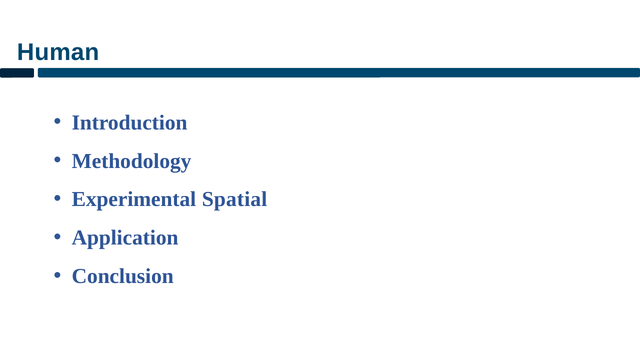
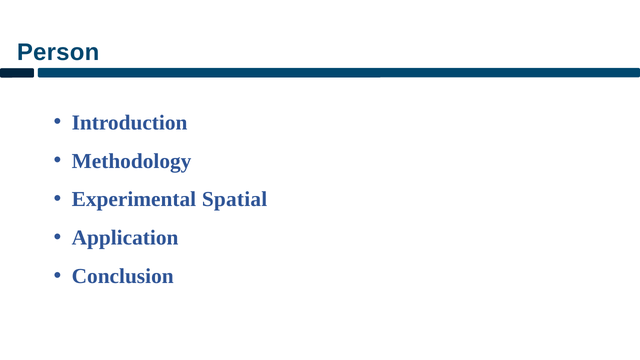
Human: Human -> Person
